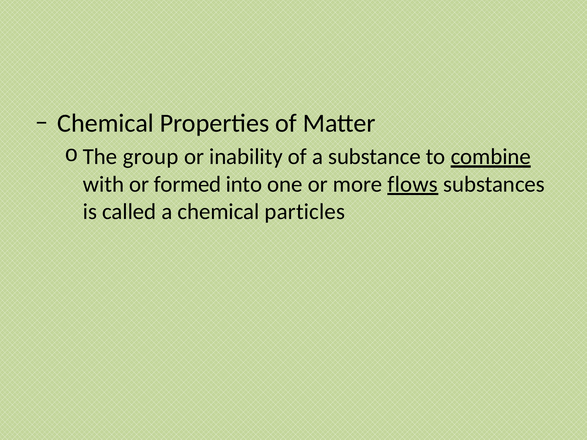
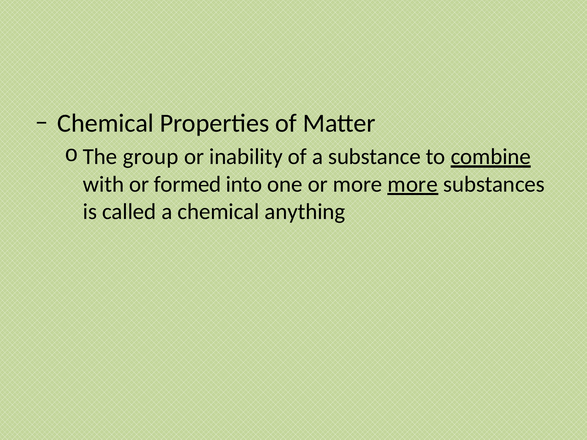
more flows: flows -> more
particles: particles -> anything
